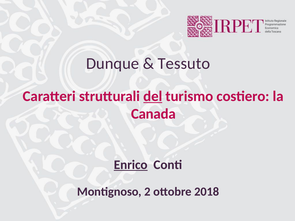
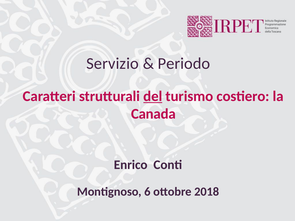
Dunque: Dunque -> Servizio
Tessuto: Tessuto -> Periodo
Enrico underline: present -> none
2: 2 -> 6
